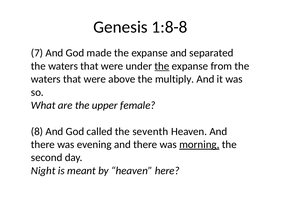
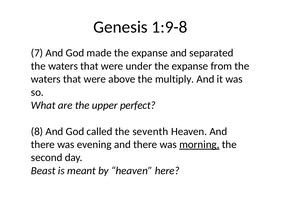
1:8-8: 1:8-8 -> 1:9-8
the at (162, 66) underline: present -> none
female: female -> perfect
Night: Night -> Beast
